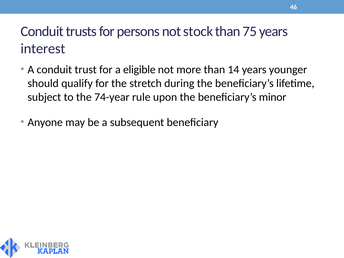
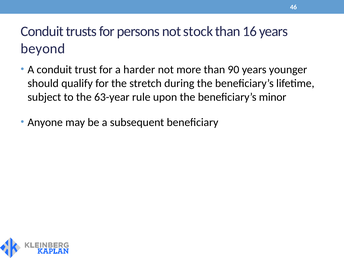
75: 75 -> 16
interest: interest -> beyond
eligible: eligible -> harder
14: 14 -> 90
74-year: 74-year -> 63-year
